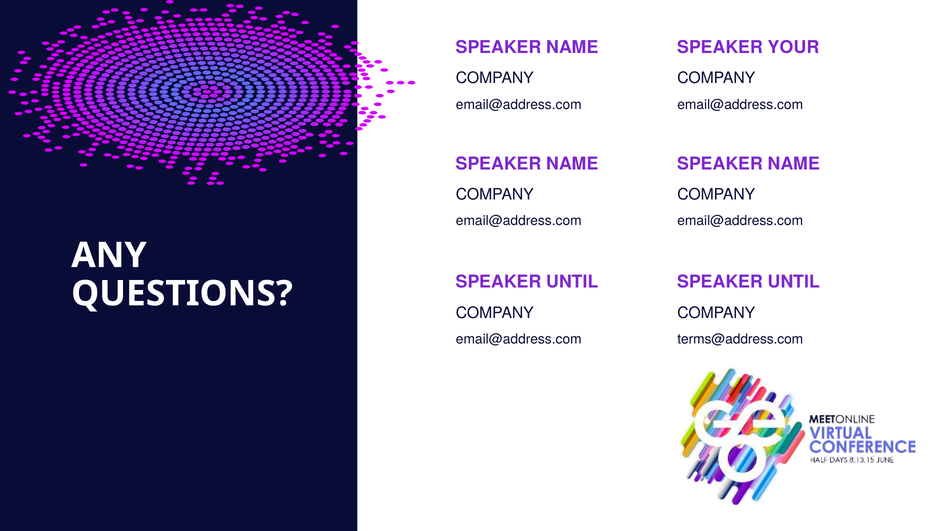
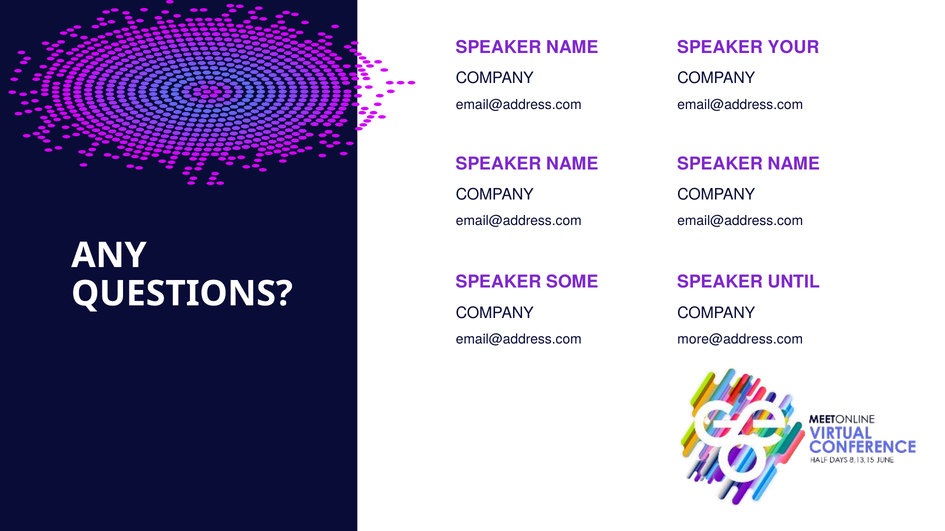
UNTIL at (572, 282): UNTIL -> SOME
terms@address.com: terms@address.com -> more@address.com
